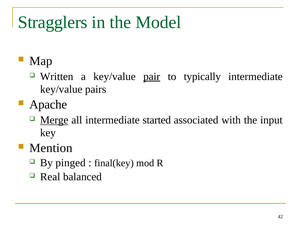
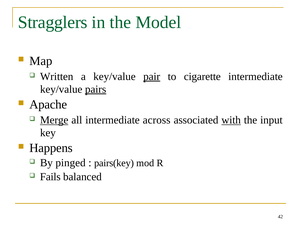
typically: typically -> cigarette
pairs underline: none -> present
started: started -> across
with underline: none -> present
Mention: Mention -> Happens
final(key: final(key -> pairs(key
Real: Real -> Fails
